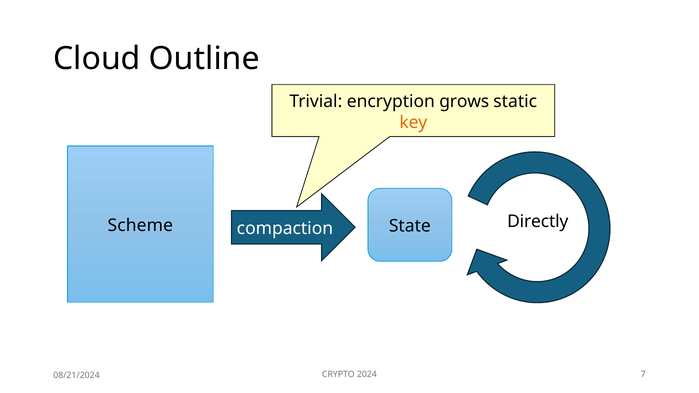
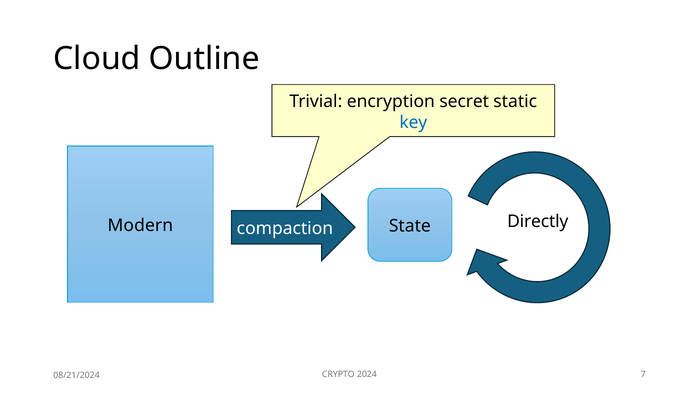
grows: grows -> secret
key colour: orange -> blue
Scheme: Scheme -> Modern
